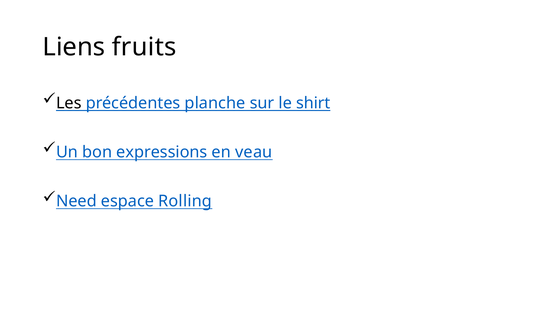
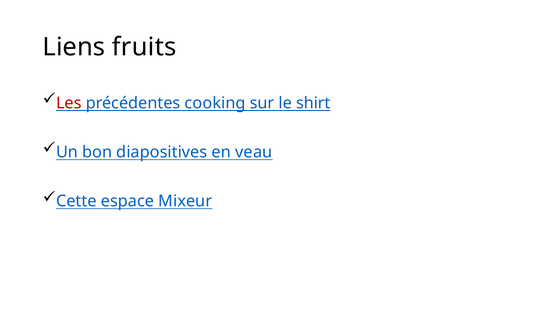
Les colour: black -> red
planche: planche -> cooking
expressions: expressions -> diapositives
Need: Need -> Cette
Rolling: Rolling -> Mixeur
